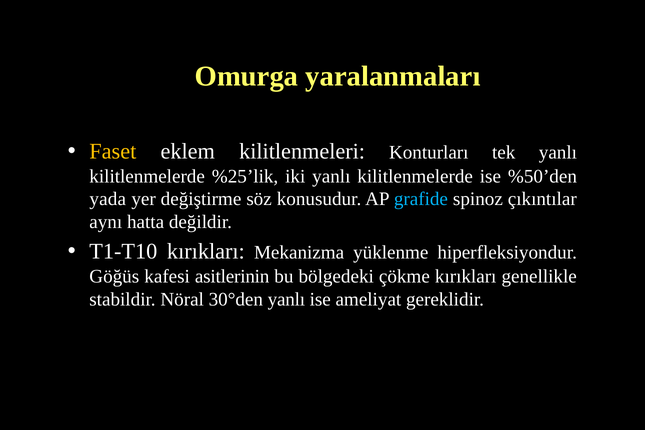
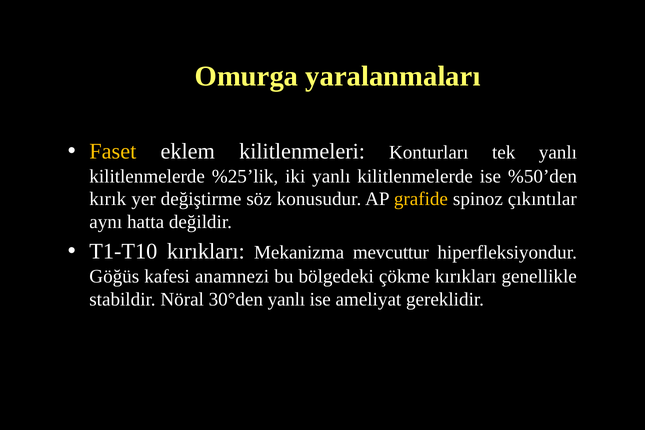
yada: yada -> kırık
grafide colour: light blue -> yellow
yüklenme: yüklenme -> mevcuttur
asitlerinin: asitlerinin -> anamnezi
